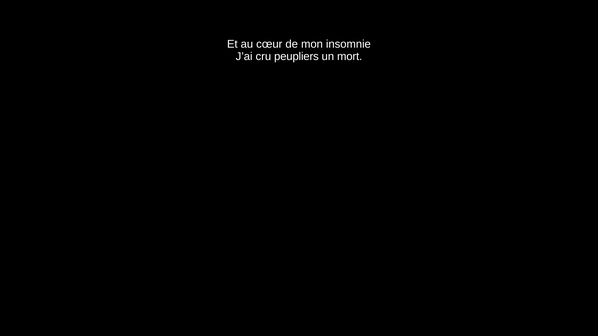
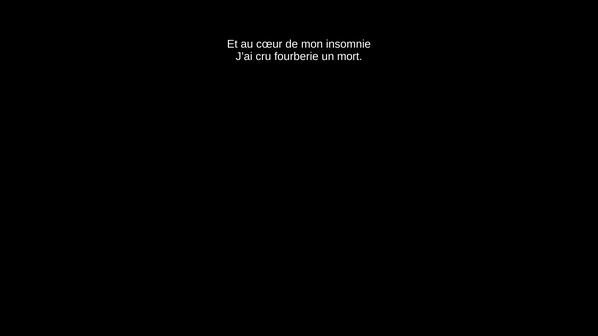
peupliers: peupliers -> fourberie
